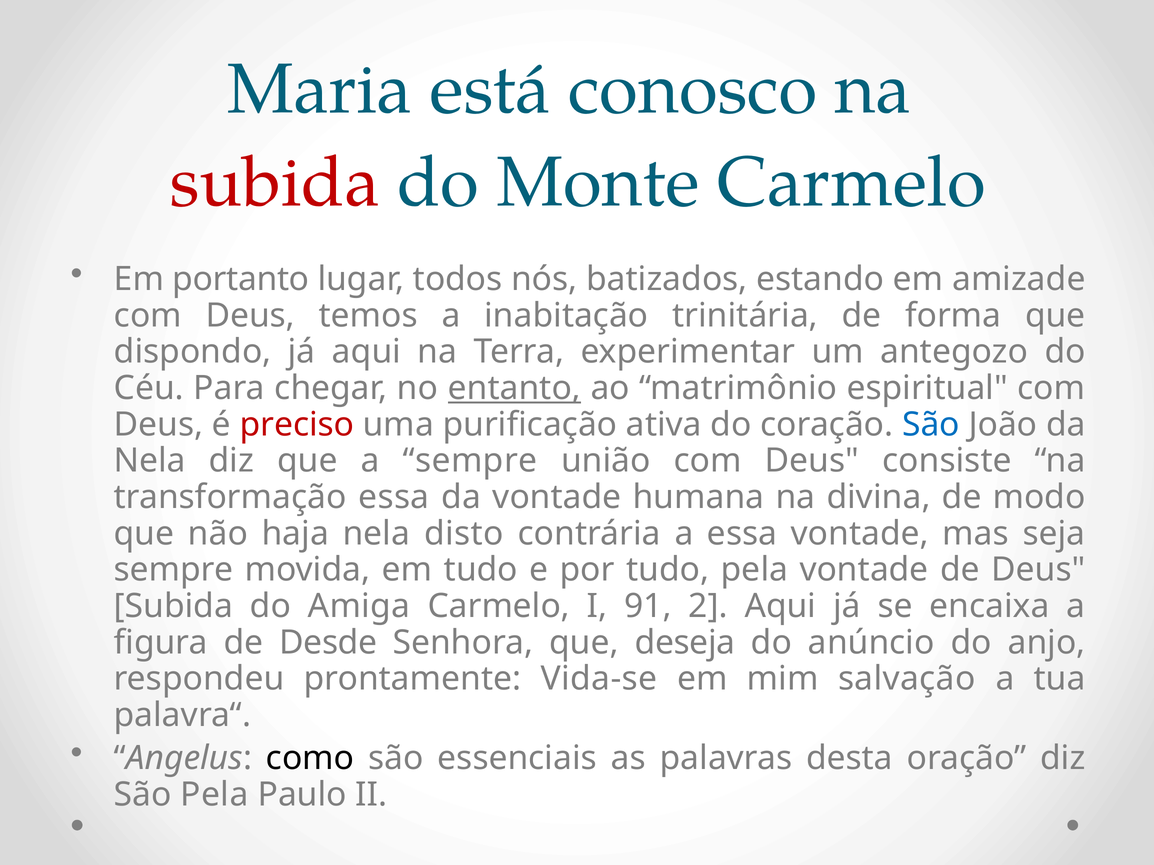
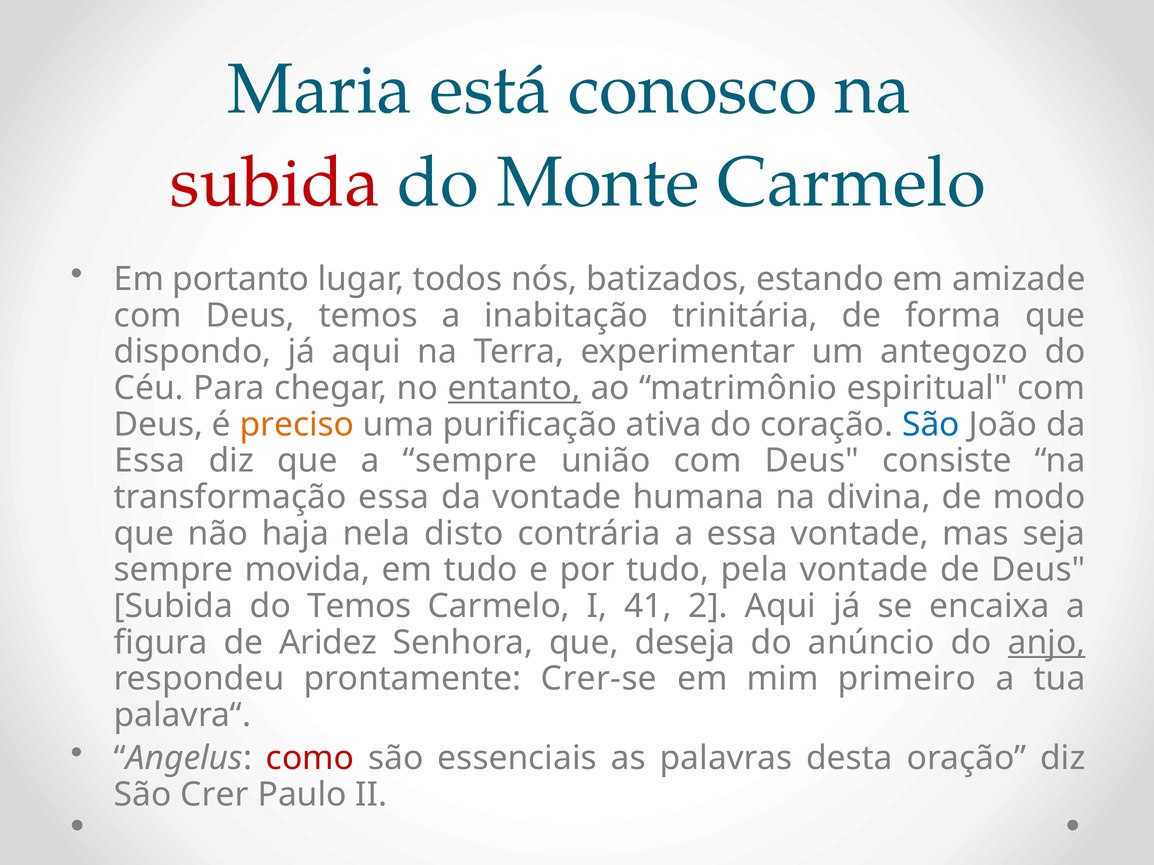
preciso colour: red -> orange
Nela at (150, 461): Nela -> Essa
do Amiga: Amiga -> Temos
91: 91 -> 41
Desde: Desde -> Aridez
anjo underline: none -> present
Vida-se: Vida-se -> Crer-se
salvação: salvação -> primeiro
como colour: black -> red
São Pela: Pela -> Crer
